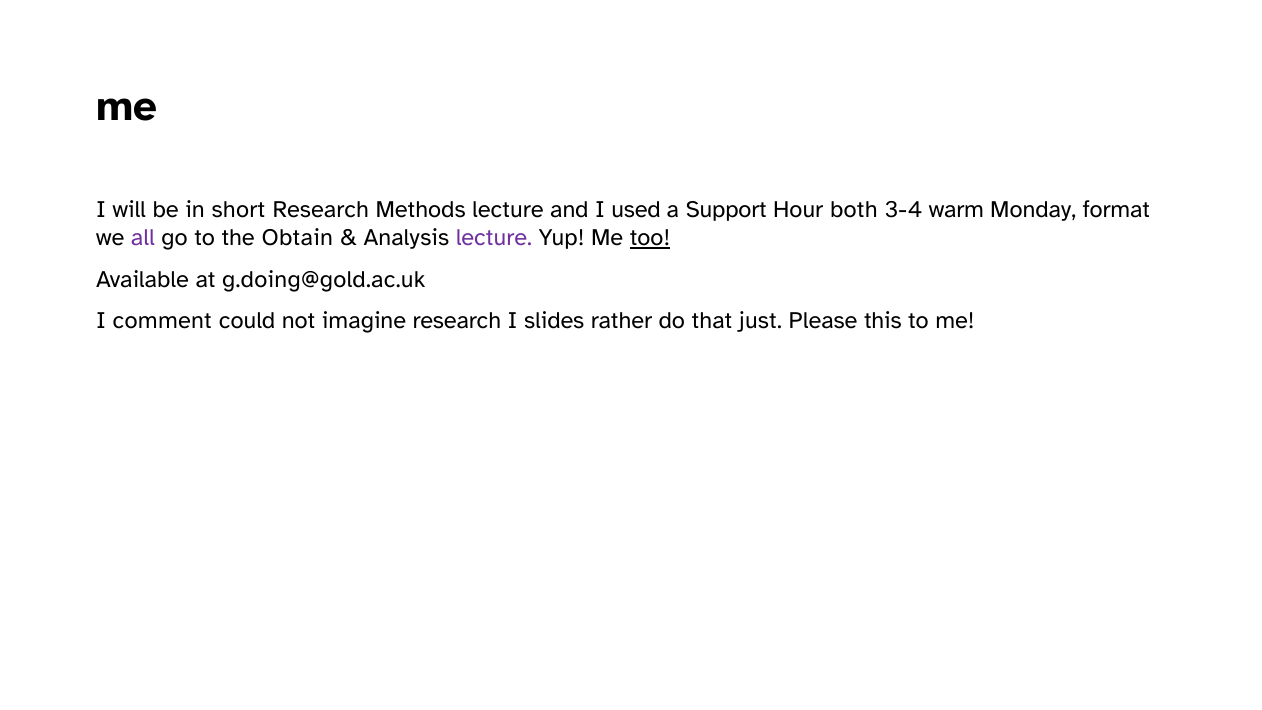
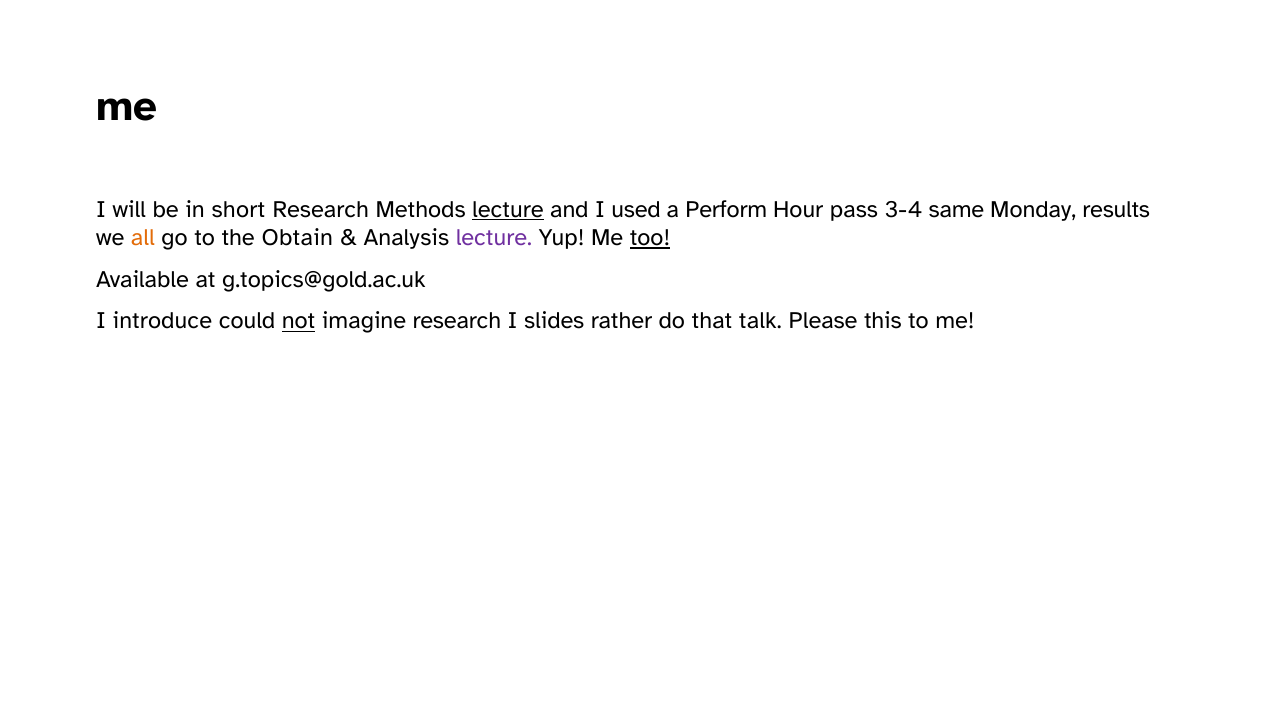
lecture at (508, 210) underline: none -> present
Support: Support -> Perform
both: both -> pass
warm: warm -> same
format: format -> results
all colour: purple -> orange
g.doing@gold.ac.uk: g.doing@gold.ac.uk -> g.topics@gold.ac.uk
comment: comment -> introduce
not underline: none -> present
just: just -> talk
